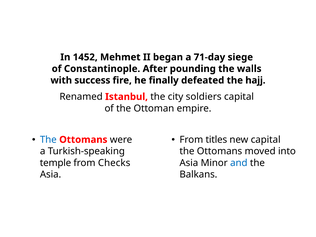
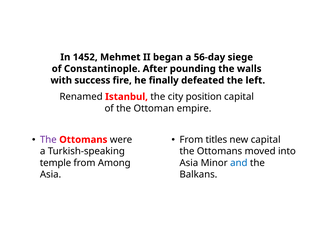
71-day: 71-day -> 56-day
hajj: hajj -> left
soldiers: soldiers -> position
The at (48, 140) colour: blue -> purple
Checks: Checks -> Among
